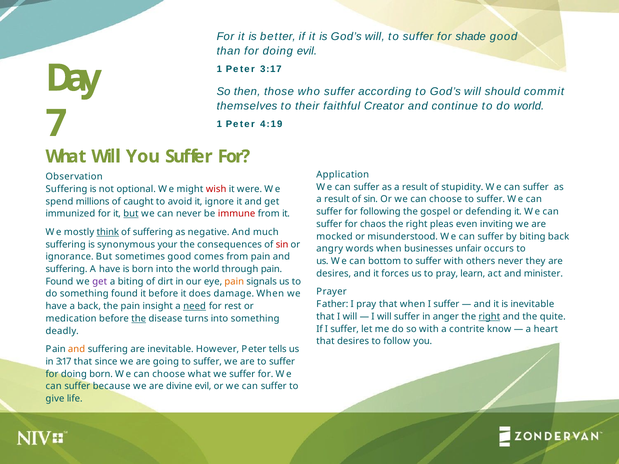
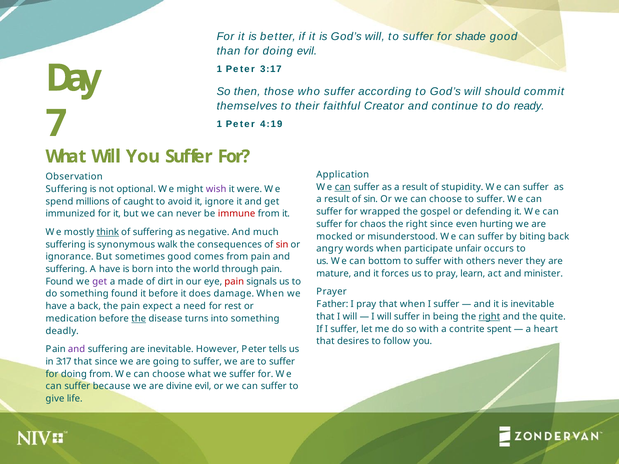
do world: world -> ready
can at (343, 187) underline: none -> present
wish colour: red -> purple
following: following -> wrapped
but at (131, 214) underline: present -> none
right pleas: pleas -> since
inviting: inviting -> hurting
your: your -> walk
businesses: businesses -> participate
desires at (334, 274): desires -> mature
a biting: biting -> made
pain at (234, 282) colour: orange -> red
insight: insight -> expect
need underline: present -> none
anger: anger -> being
know: know -> spent
and at (77, 349) colour: orange -> purple
doing born: born -> from
